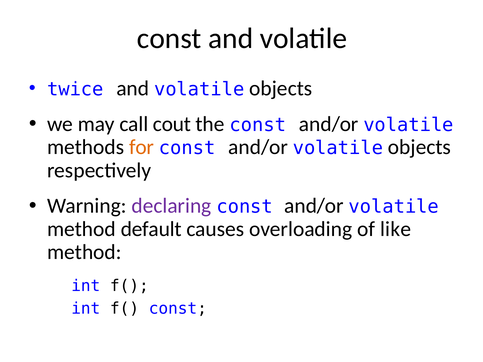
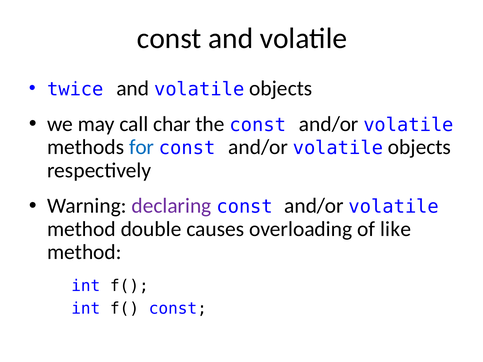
cout: cout -> char
for colour: orange -> blue
default: default -> double
